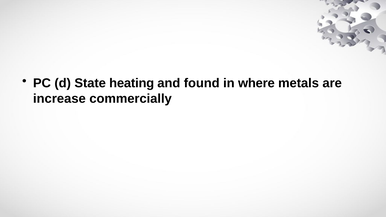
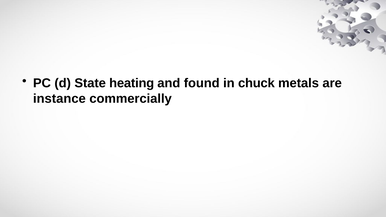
where: where -> chuck
increase: increase -> instance
